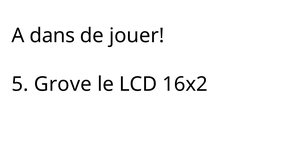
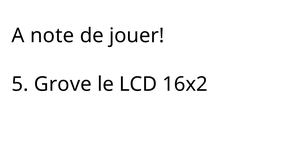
dans: dans -> note
